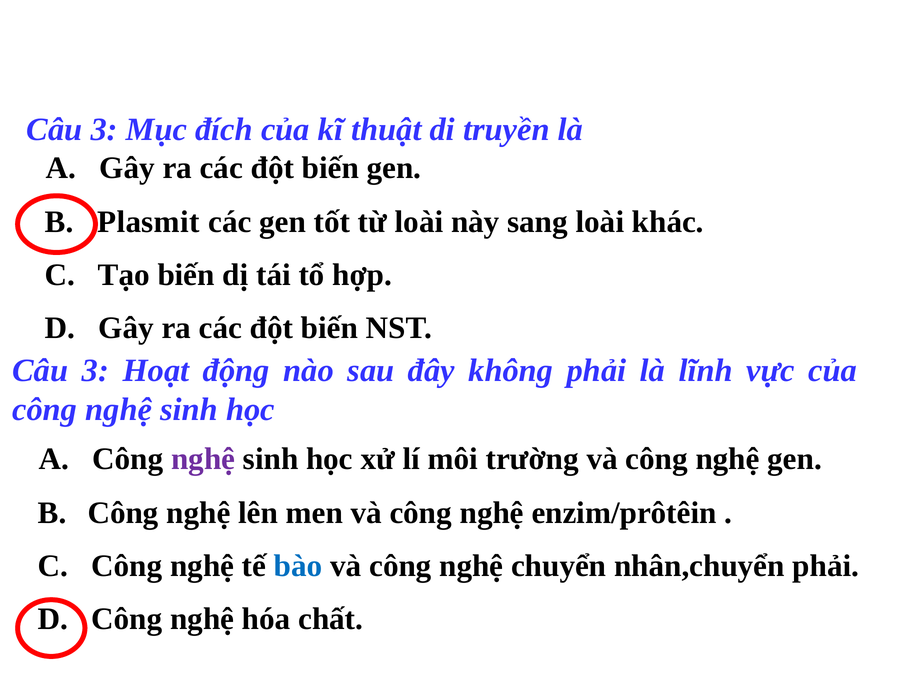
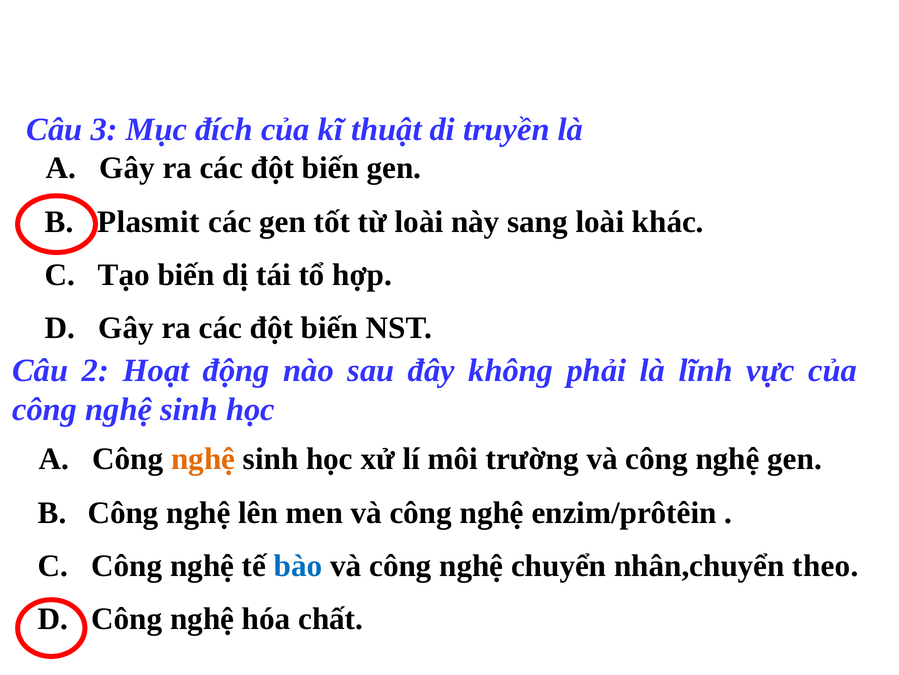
3 at (95, 370): 3 -> 2
nghệ at (203, 458) colour: purple -> orange
nhân,chuyển phải: phải -> theo
